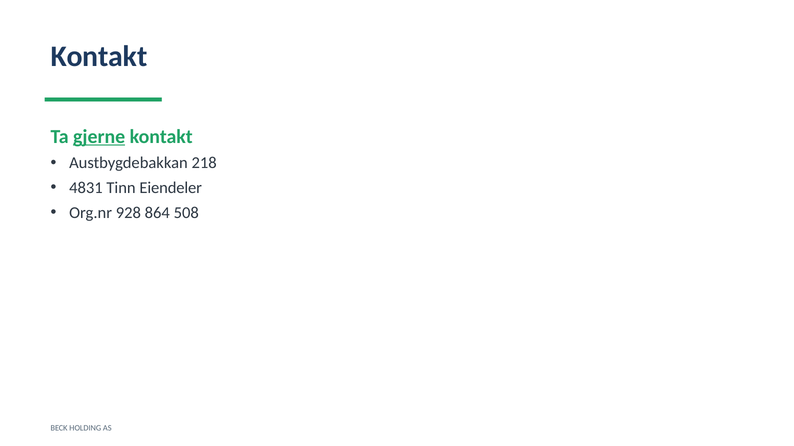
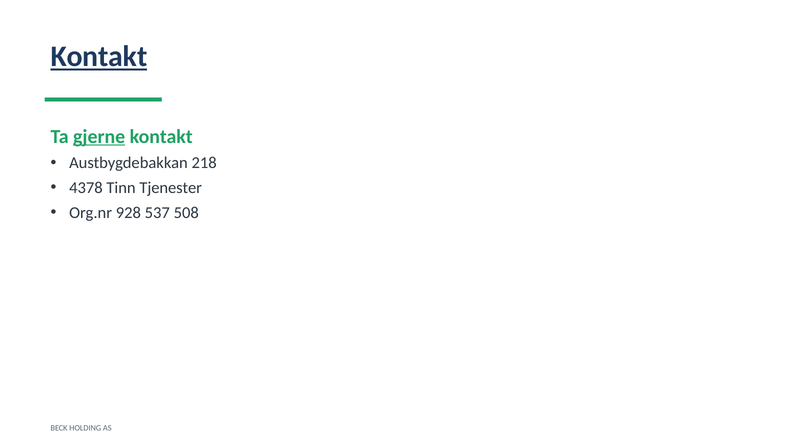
Kontakt at (99, 57) underline: none -> present
4831: 4831 -> 4378
Eiendeler: Eiendeler -> Tjenester
864: 864 -> 537
